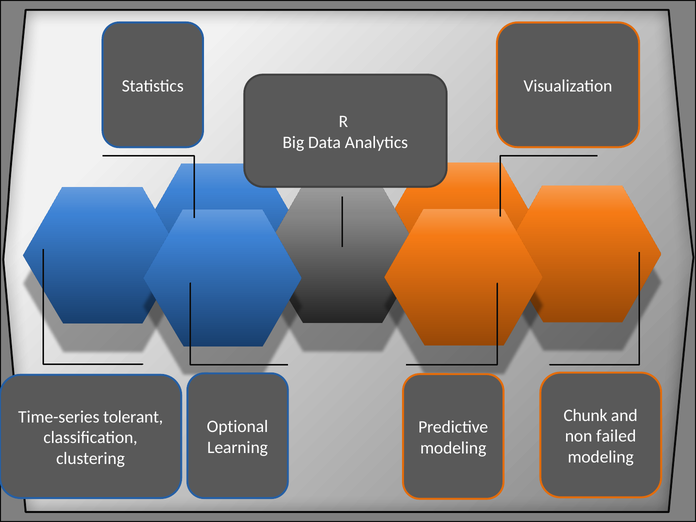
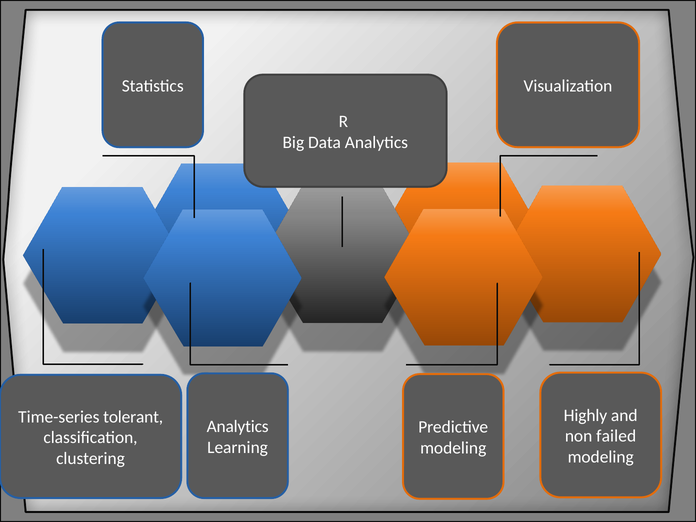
Chunk: Chunk -> Highly
Optional at (238, 426): Optional -> Analytics
